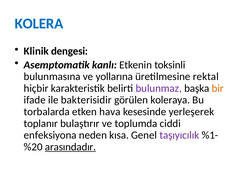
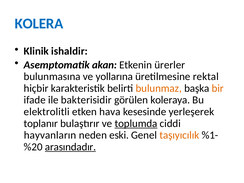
dengesi: dengesi -> ishaldir
kanlı: kanlı -> akan
toksinli: toksinli -> ürerler
bulunmaz colour: purple -> orange
torbalarda: torbalarda -> elektrolitli
toplumda underline: none -> present
enfeksiyona: enfeksiyona -> hayvanların
kısa: kısa -> eski
taşıyıcılık colour: purple -> orange
